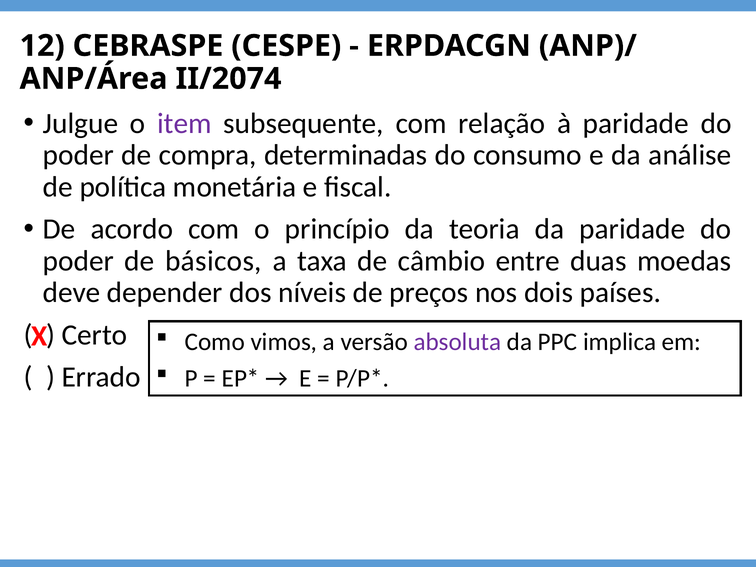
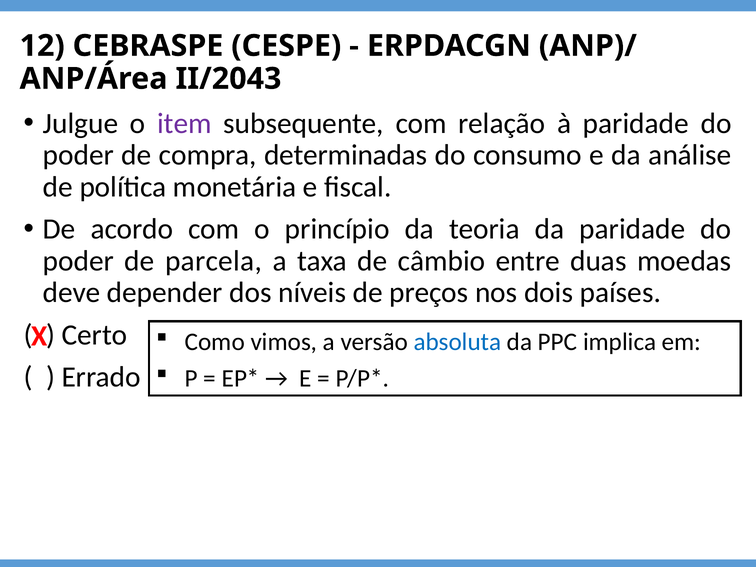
II/2074: II/2074 -> II/2043
básicos: básicos -> parcela
absoluta colour: purple -> blue
